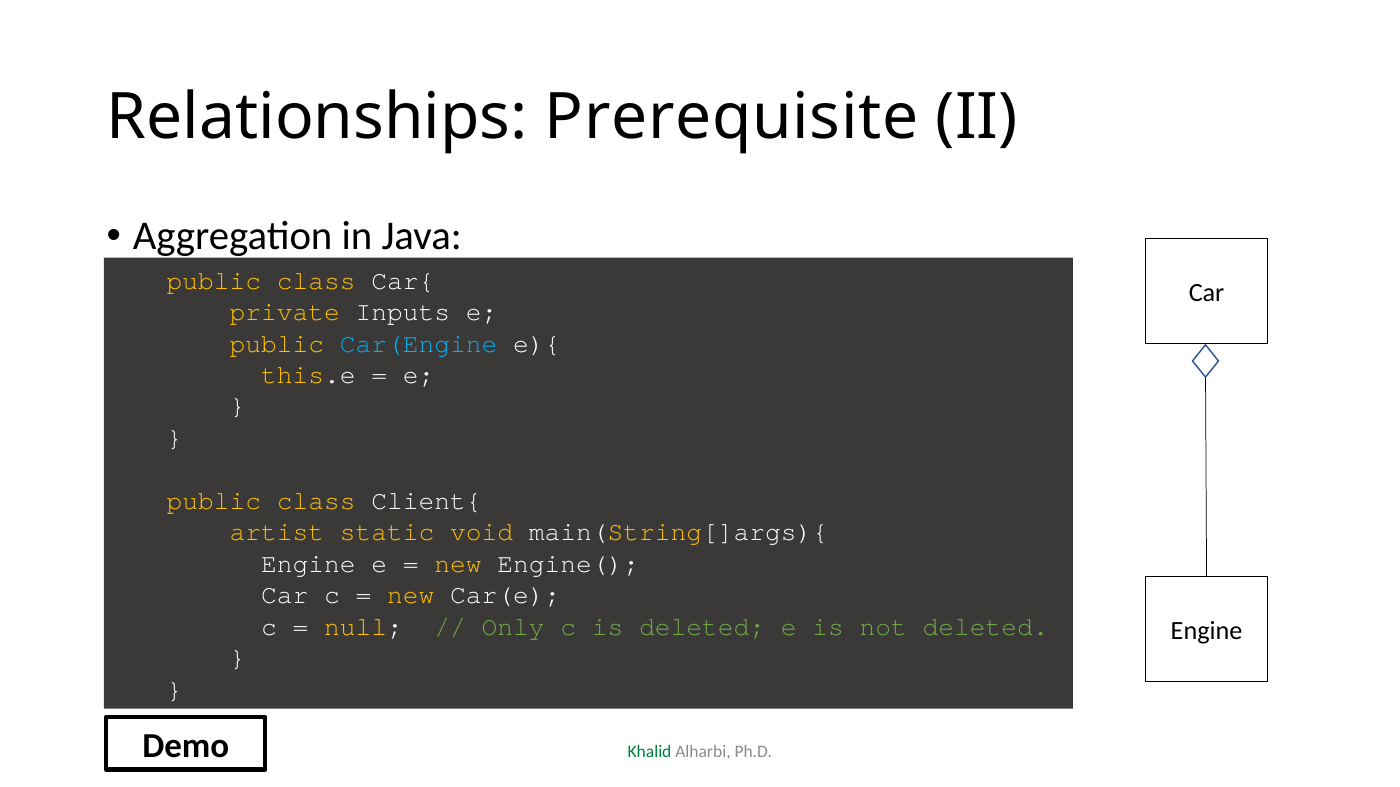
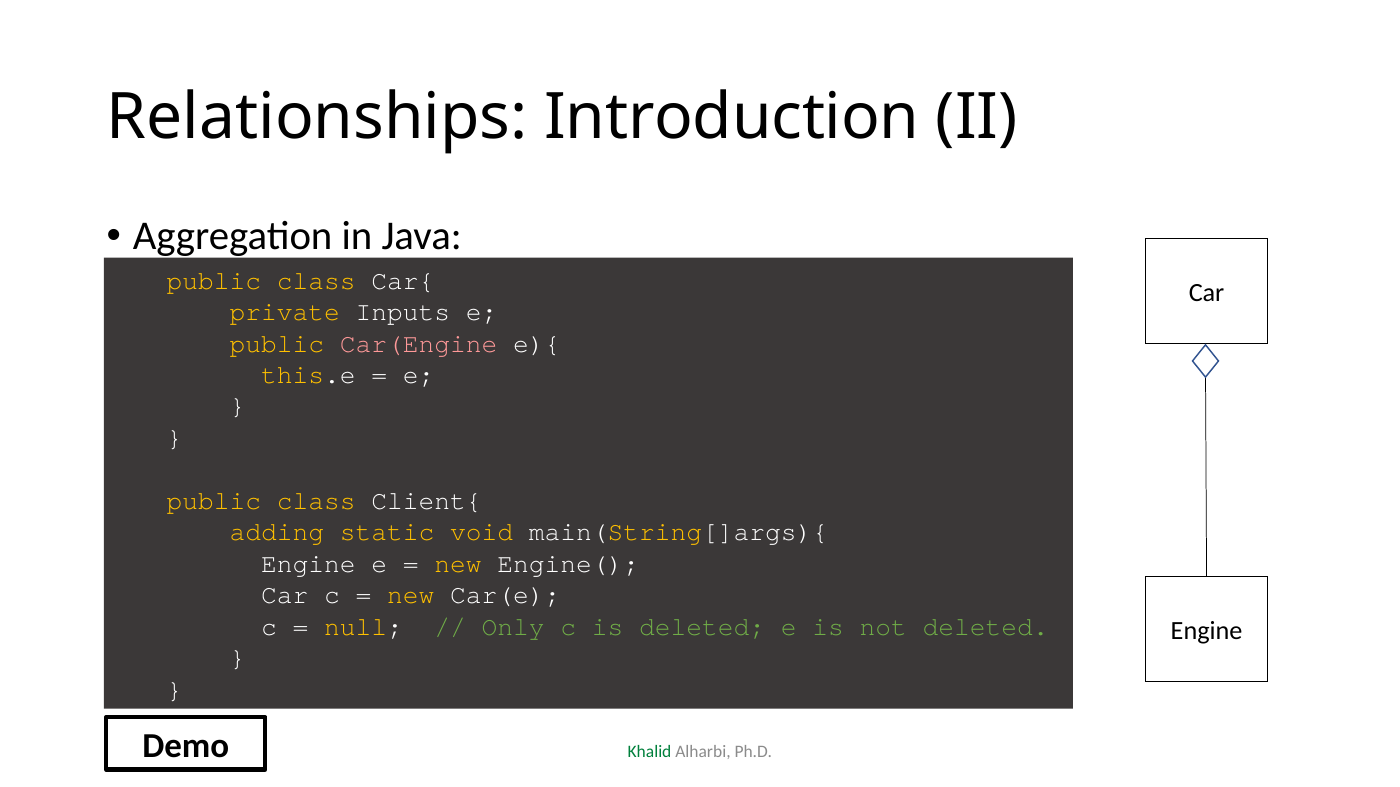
Prerequisite: Prerequisite -> Introduction
Car(Engine colour: light blue -> pink
artist: artist -> adding
